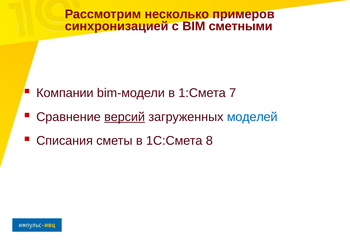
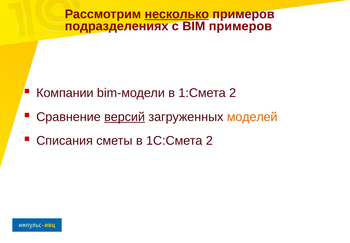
несколько underline: none -> present
синхронизацией: синхронизацией -> подразделениях
BIM сметными: сметными -> примеров
1:Смета 7: 7 -> 2
моделей colour: blue -> orange
1С:Смета 8: 8 -> 2
